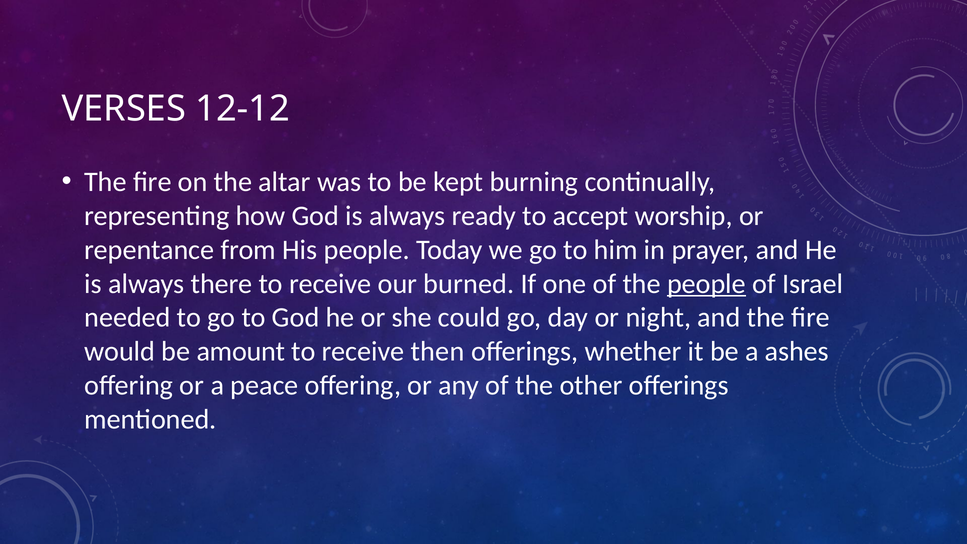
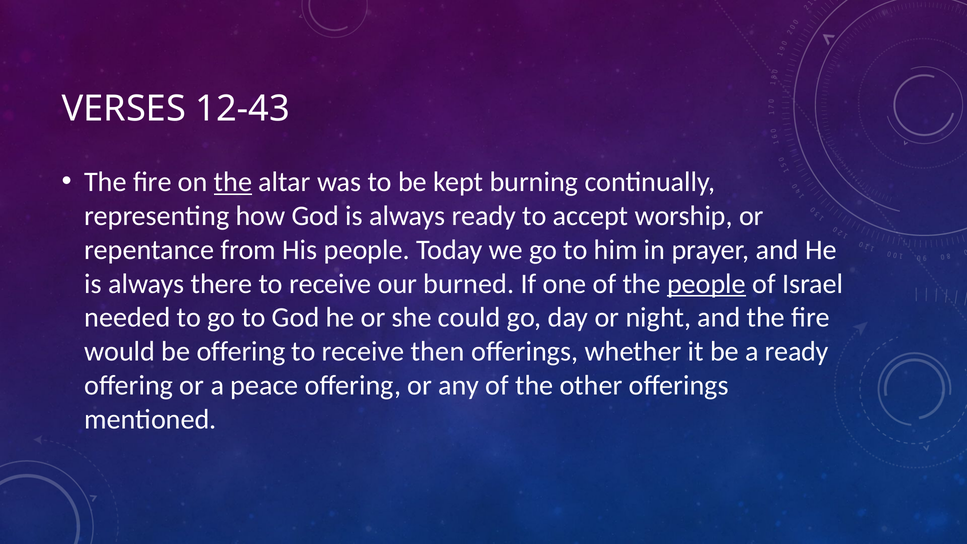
12-12: 12-12 -> 12-43
the at (233, 182) underline: none -> present
be amount: amount -> offering
a ashes: ashes -> ready
